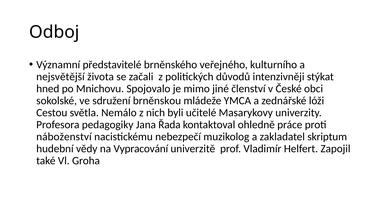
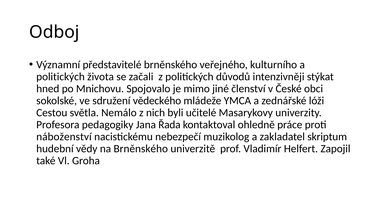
nejsvětější at (60, 77): nejsvětější -> politických
brněnskou: brněnskou -> vědeckého
na Vypracování: Vypracování -> Brněnského
